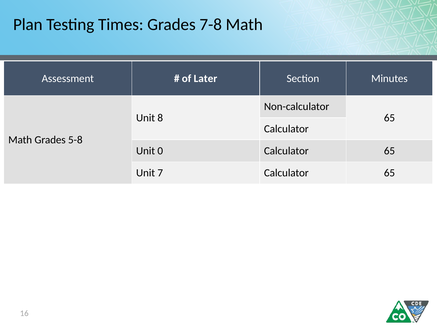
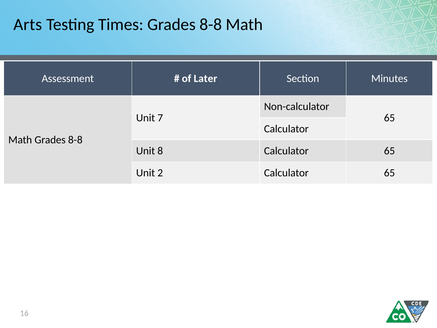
Plan: Plan -> Arts
Times Grades 7-8: 7-8 -> 8-8
8: 8 -> 7
Math Grades 5-8: 5-8 -> 8-8
0: 0 -> 8
7: 7 -> 2
